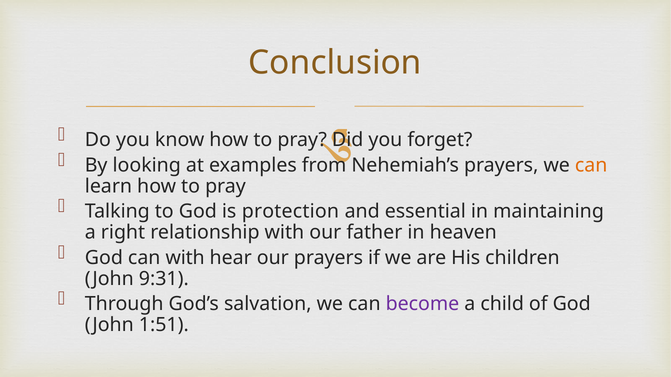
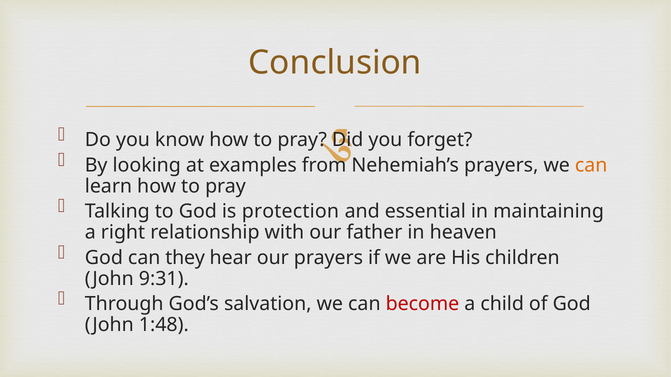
can with: with -> they
become colour: purple -> red
1:51: 1:51 -> 1:48
